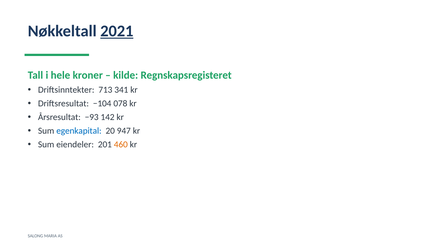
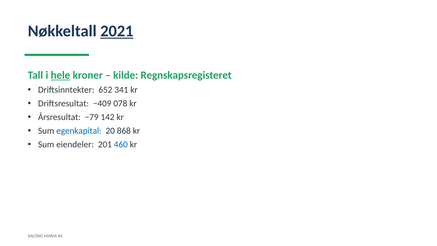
hele underline: none -> present
713: 713 -> 652
−104: −104 -> −409
−93: −93 -> −79
947: 947 -> 868
460 colour: orange -> blue
